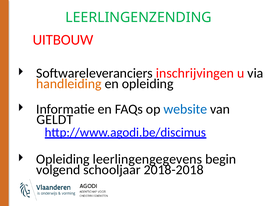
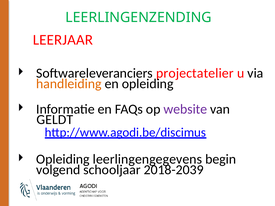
UITBOUW: UITBOUW -> LEERJAAR
inschrijvingen: inschrijvingen -> projectatelier
website colour: blue -> purple
2018-2018: 2018-2018 -> 2018-2039
